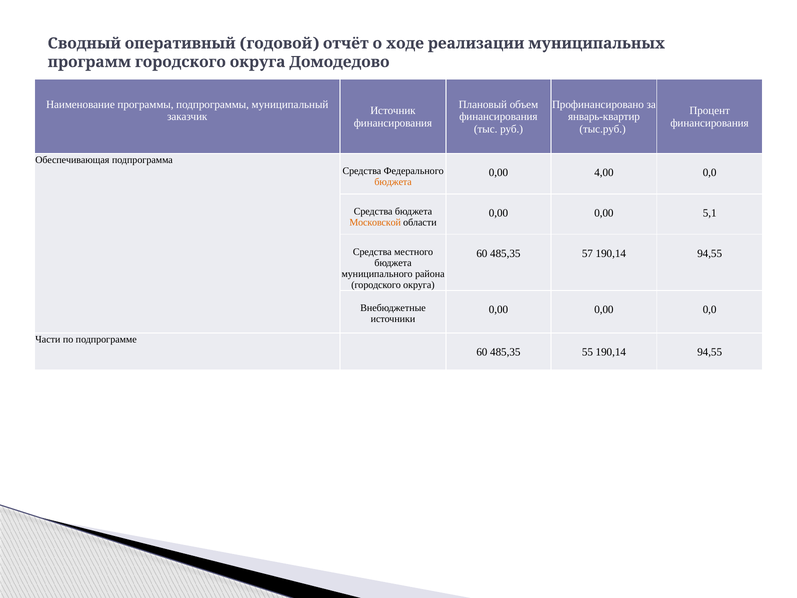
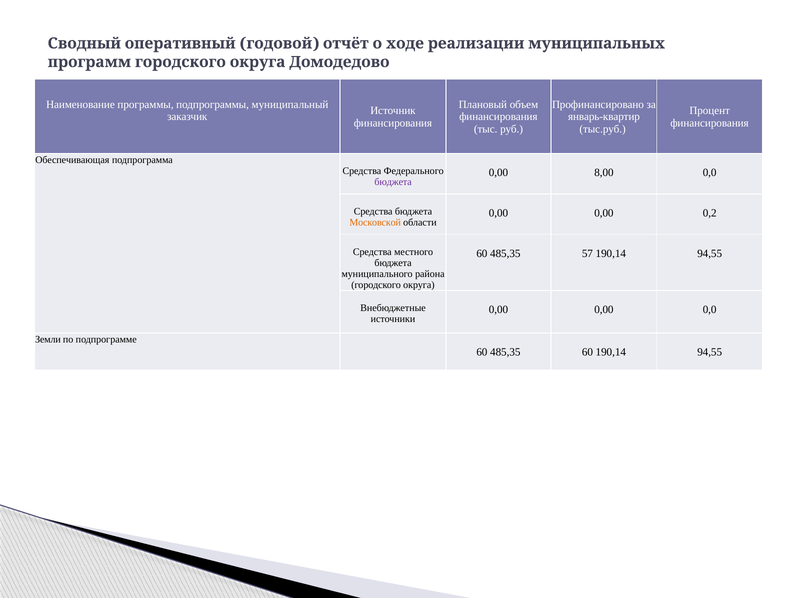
4,00: 4,00 -> 8,00
бюджета at (393, 182) colour: orange -> purple
5,1: 5,1 -> 0,2
Части: Части -> Земли
485,35 55: 55 -> 60
